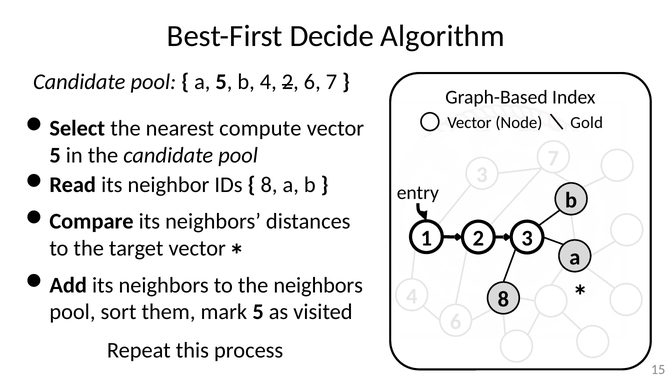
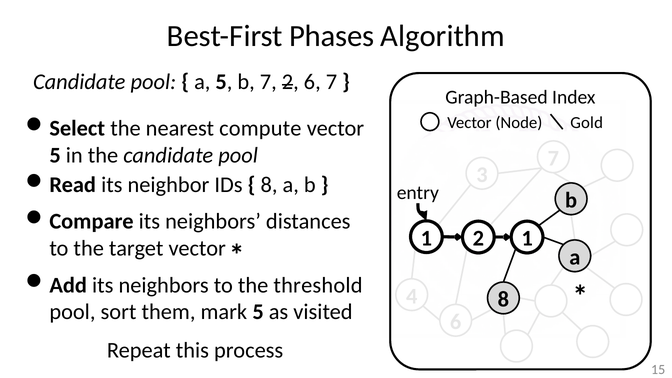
Decide: Decide -> Phases
b 4: 4 -> 7
1 3: 3 -> 1
the neighbors: neighbors -> threshold
